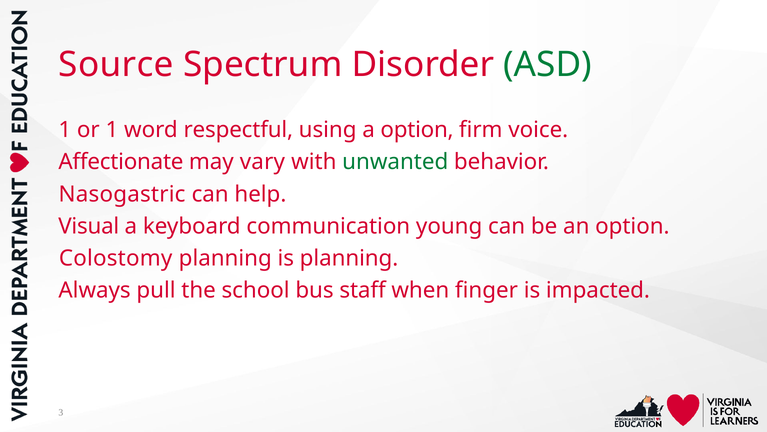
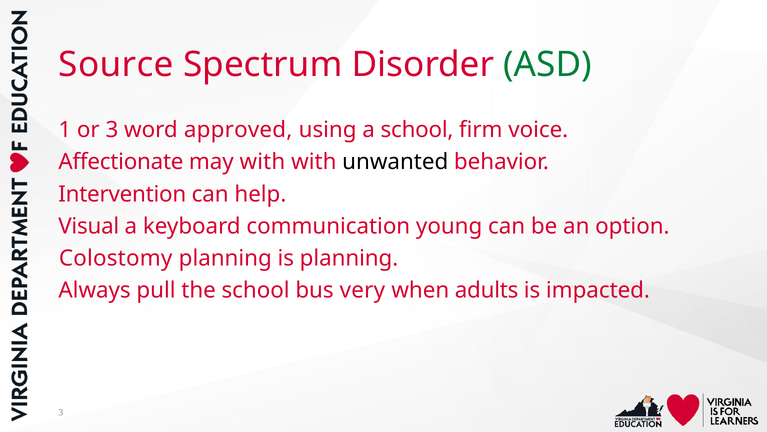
or 1: 1 -> 3
respectful: respectful -> approved
a option: option -> school
may vary: vary -> with
unwanted colour: green -> black
Nasogastric: Nasogastric -> Intervention
staff: staff -> very
finger: finger -> adults
